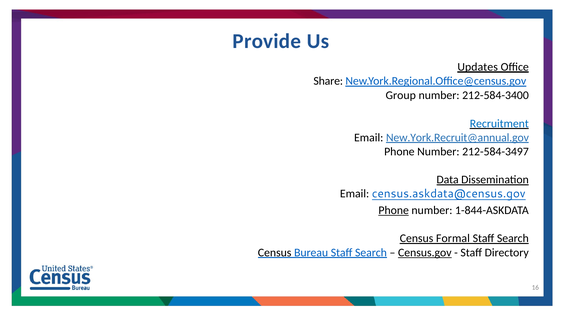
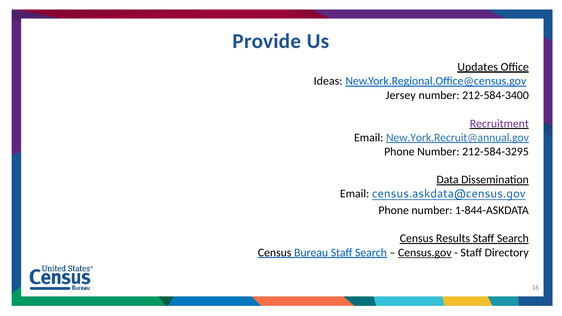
Share: Share -> Ideas
Group: Group -> Jersey
Recruitment colour: blue -> purple
212-584-3497: 212-584-3497 -> 212-584-3295
Phone at (394, 210) underline: present -> none
Formal: Formal -> Results
